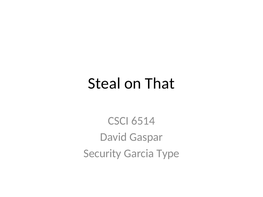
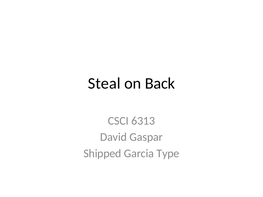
That: That -> Back
6514: 6514 -> 6313
Security: Security -> Shipped
